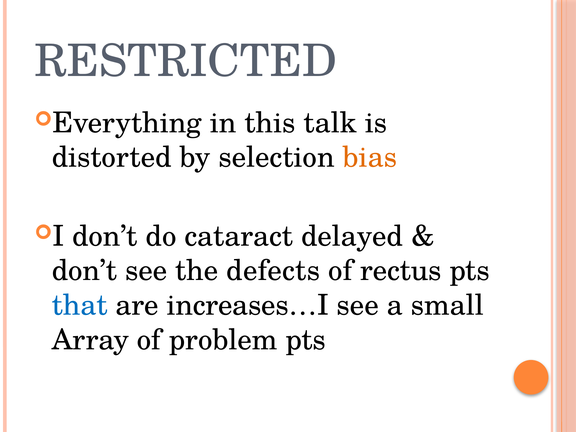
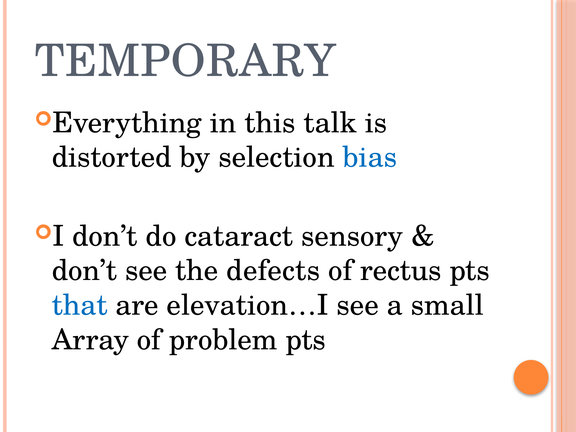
RESTRICTED: RESTRICTED -> TEMPORARY
bias colour: orange -> blue
delayed: delayed -> sensory
increases…I: increases…I -> elevation…I
